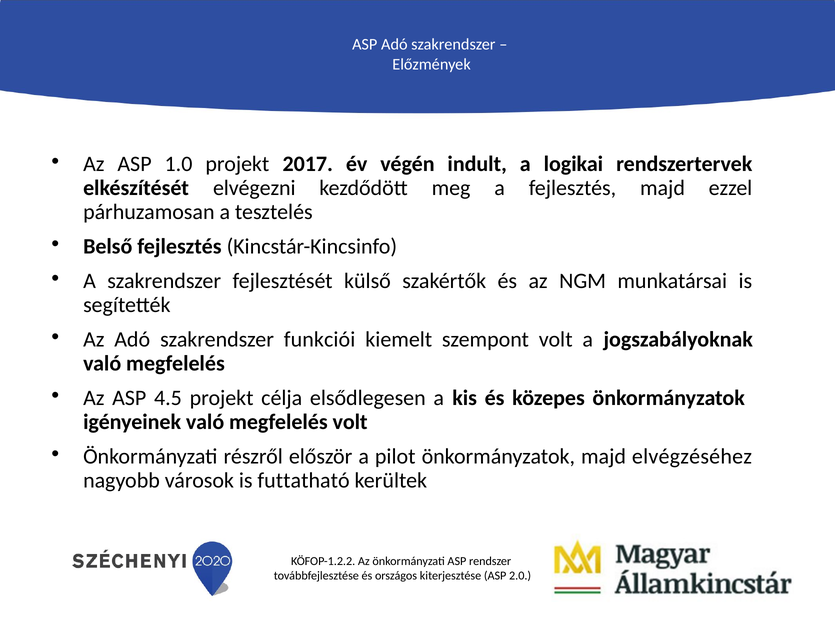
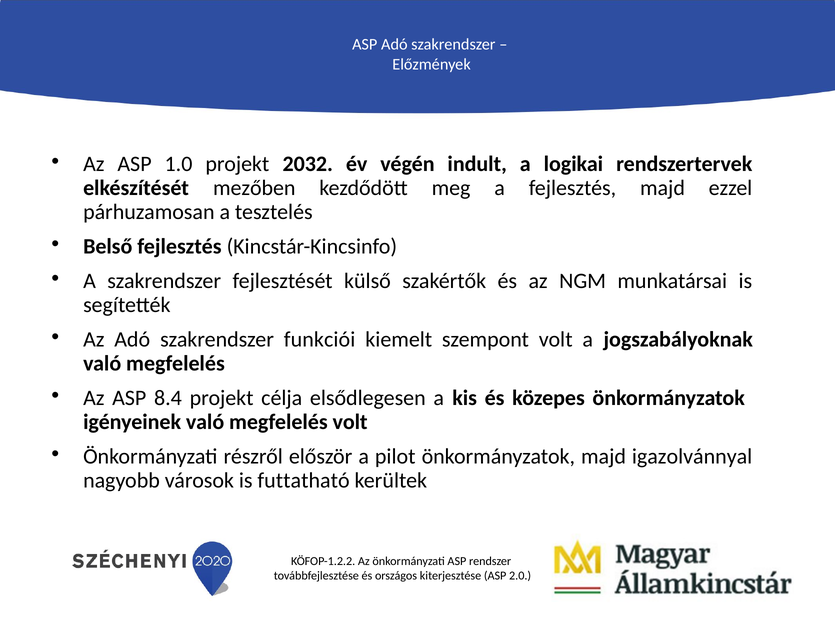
2017: 2017 -> 2032
elvégezni: elvégezni -> mezőben
4.5: 4.5 -> 8.4
elvégzéséhez: elvégzéséhez -> igazolvánnyal
